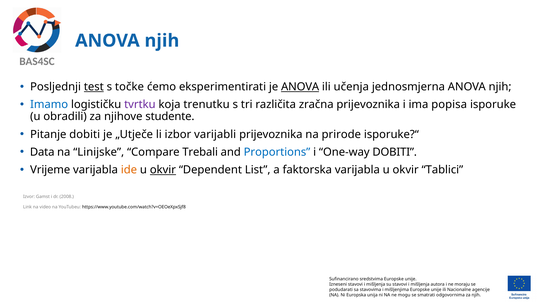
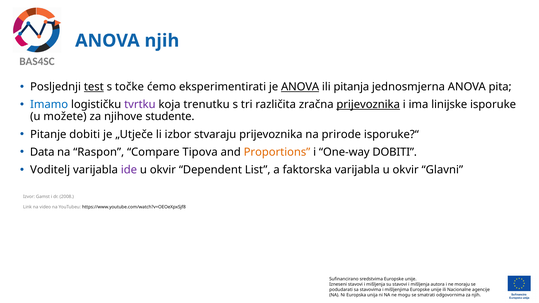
učenja: učenja -> pitanja
jednosmjerna ANOVA njih: njih -> pita
prijevoznika at (368, 105) underline: none -> present
popisa: popisa -> linijske
obradili: obradili -> možete
varijabli: varijabli -> stvaraju
Linijske: Linijske -> Raspon
Trebali: Trebali -> Tipova
Proportions colour: blue -> orange
Vrijeme: Vrijeme -> Voditelj
ide colour: orange -> purple
okvir at (163, 170) underline: present -> none
Tablici: Tablici -> Glavni
